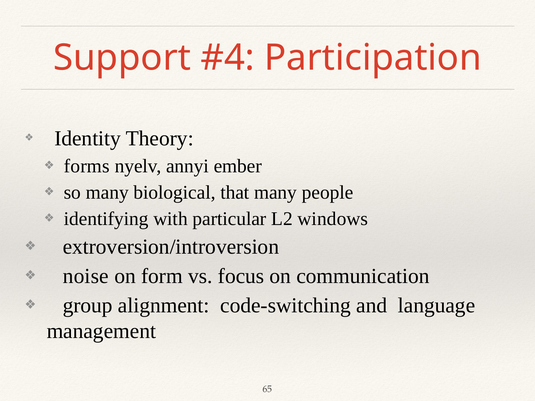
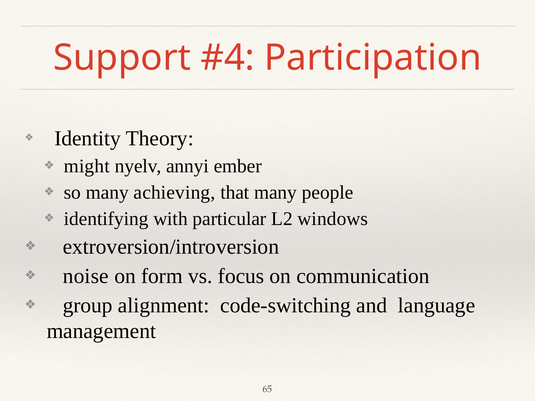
forms: forms -> might
biological: biological -> achieving
